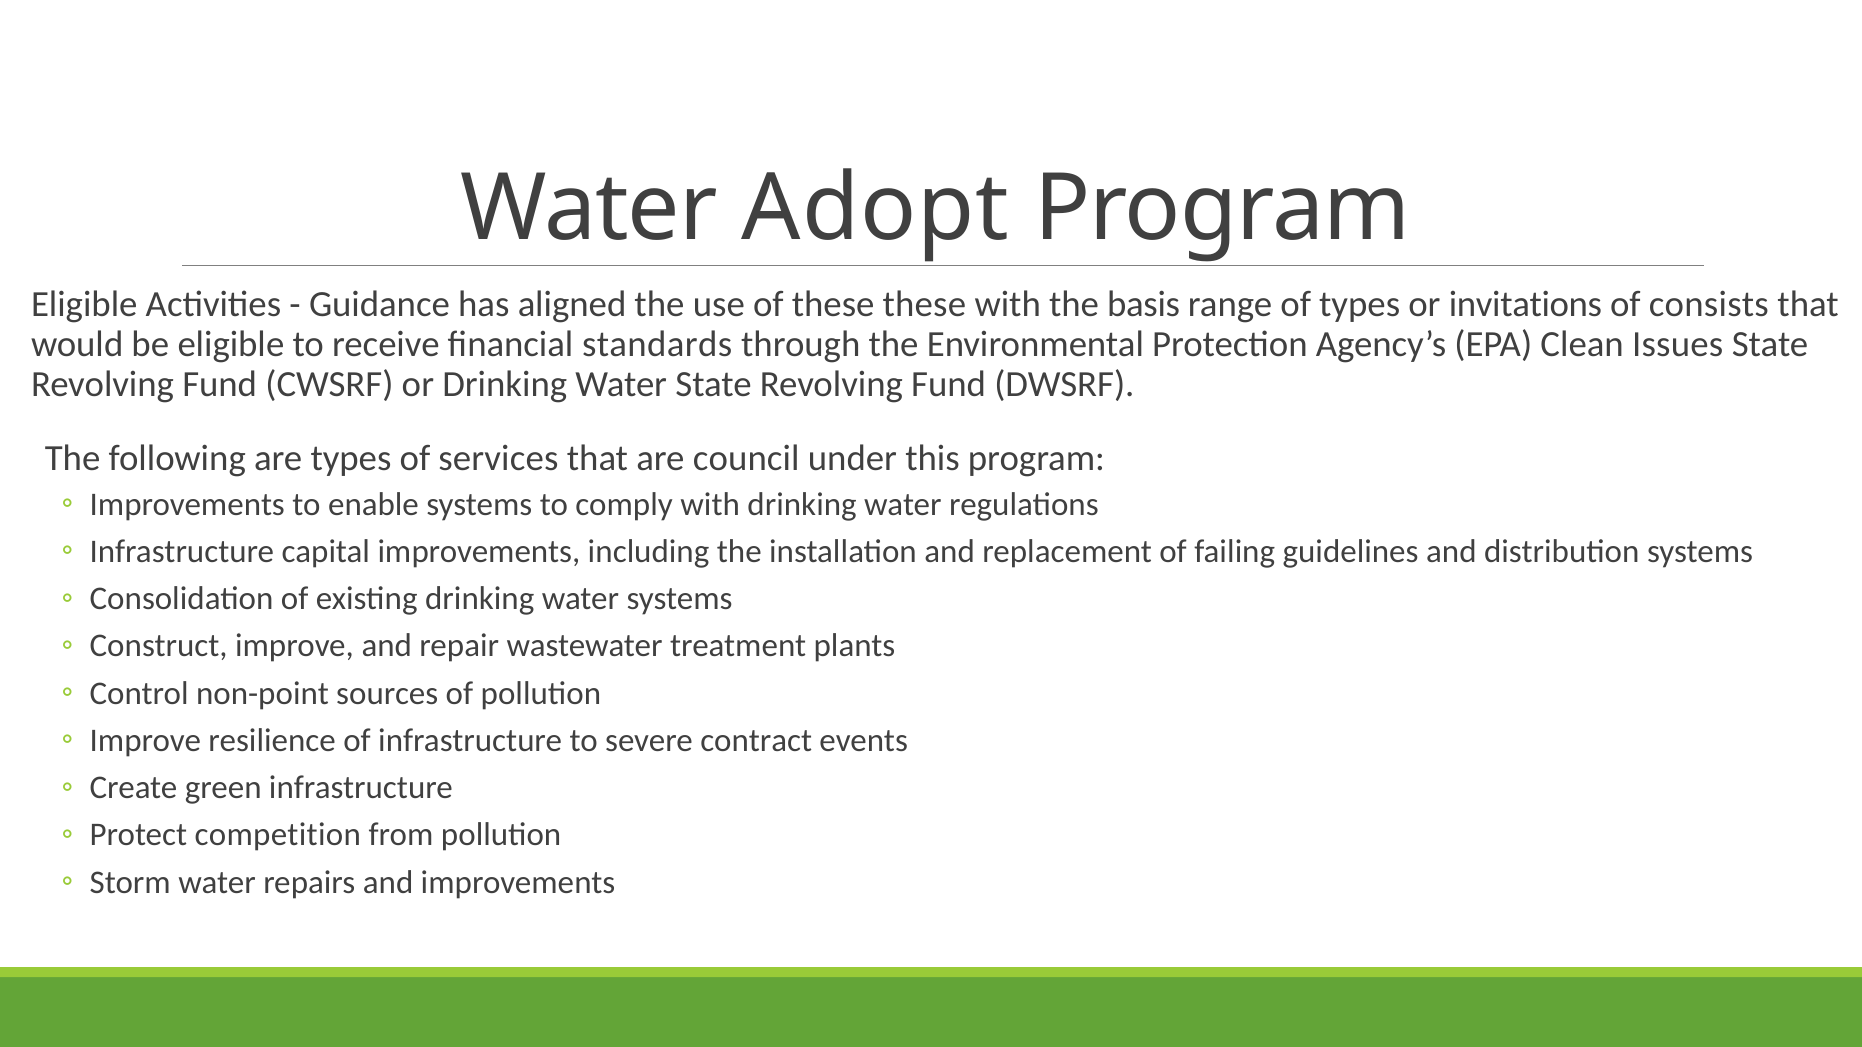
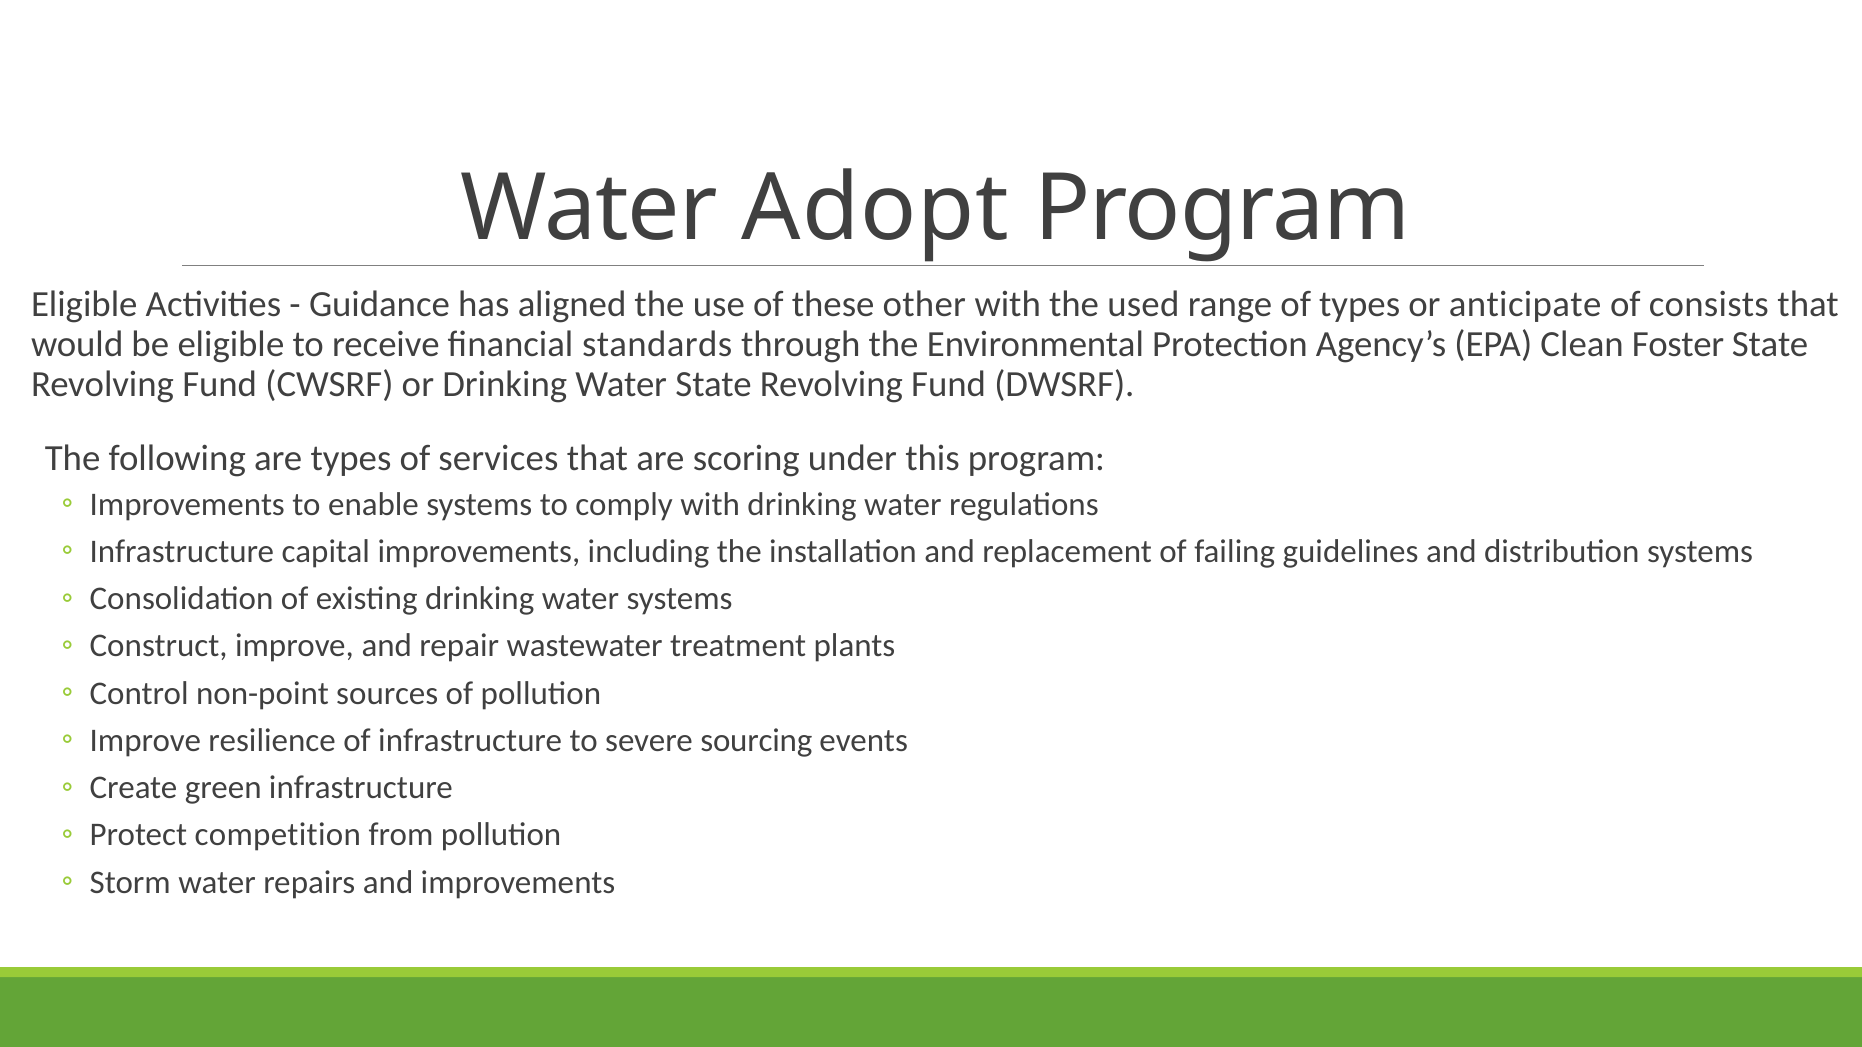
these these: these -> other
basis: basis -> used
invitations: invitations -> anticipate
Issues: Issues -> Foster
council: council -> scoring
contract: contract -> sourcing
